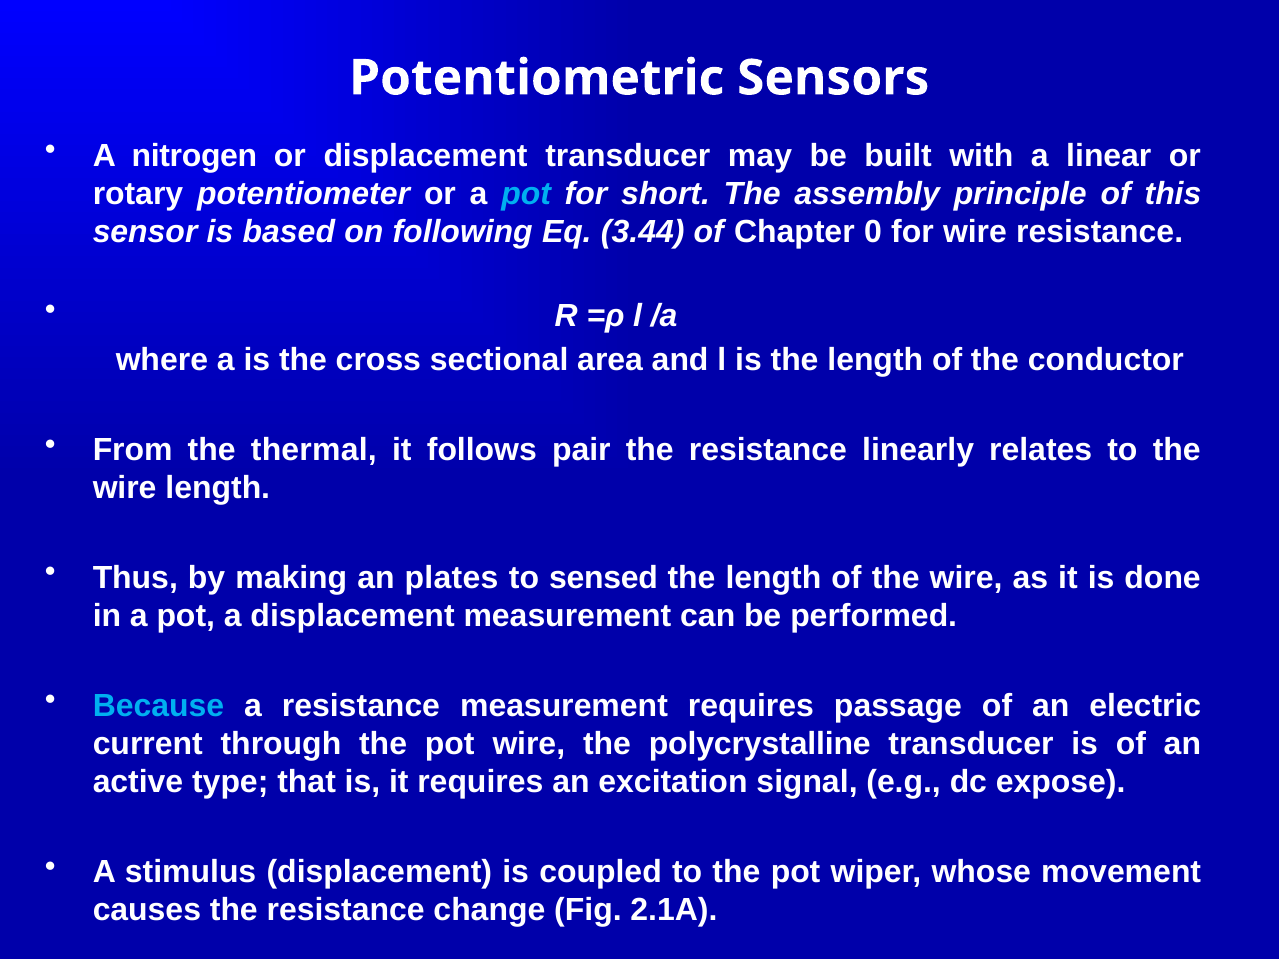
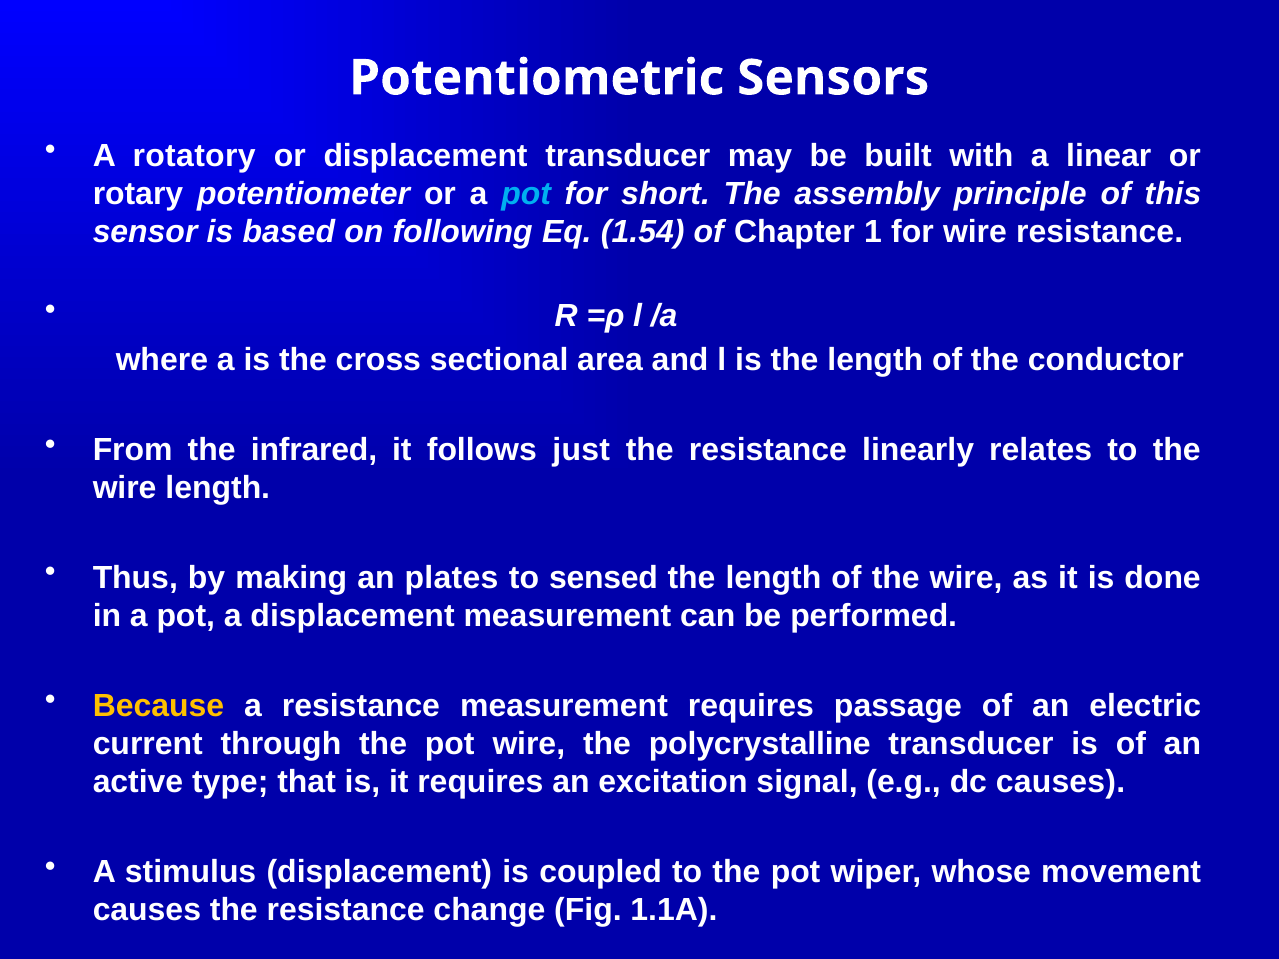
nitrogen: nitrogen -> rotatory
3.44: 3.44 -> 1.54
0: 0 -> 1
thermal: thermal -> infrared
pair: pair -> just
Because colour: light blue -> yellow
dc expose: expose -> causes
2.1A: 2.1A -> 1.1A
